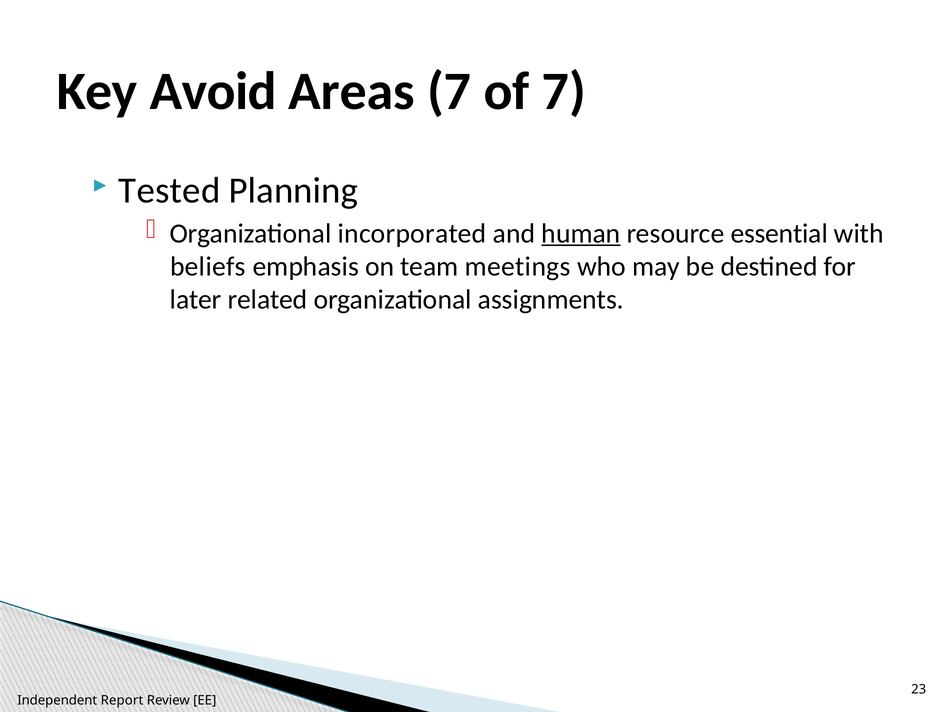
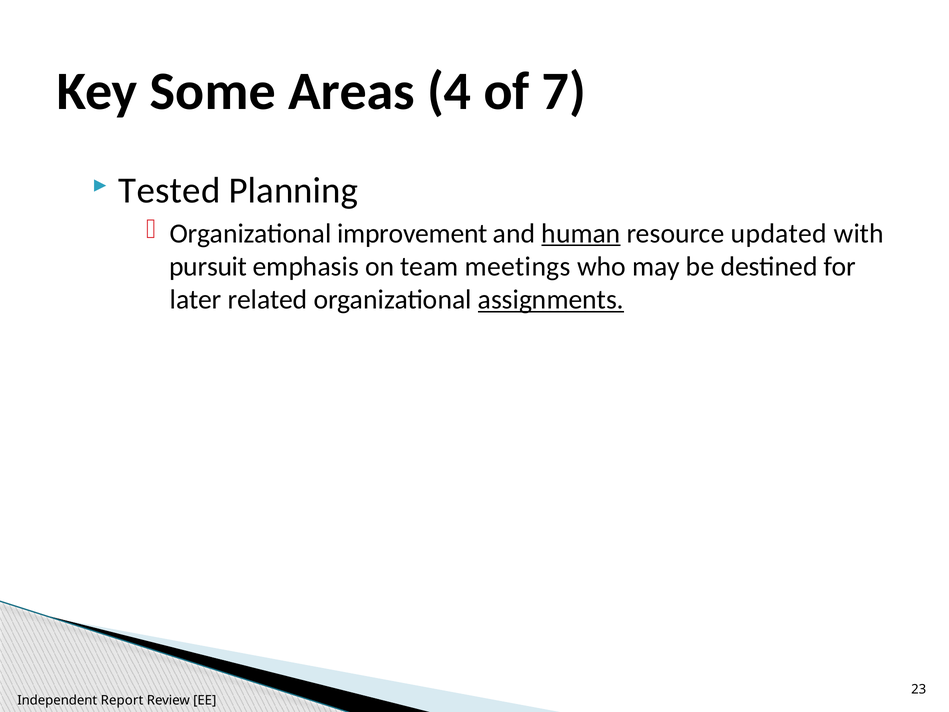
Avoid: Avoid -> Some
Areas 7: 7 -> 4
incorporated: incorporated -> improvement
essential: essential -> updated
beliefs: beliefs -> pursuit
assignments underline: none -> present
